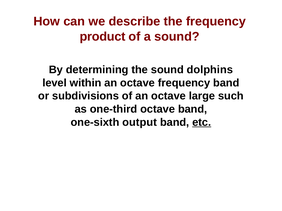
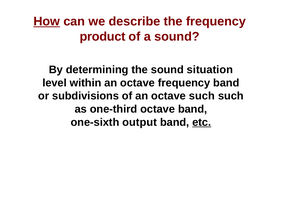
How underline: none -> present
dolphins: dolphins -> situation
octave large: large -> such
